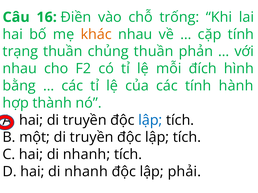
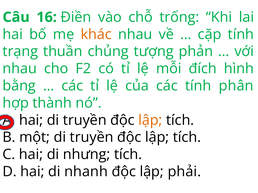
chủng thuần: thuần -> tượng
hành: hành -> phân
lập at (150, 120) colour: blue -> orange
C hai di nhanh: nhanh -> nhưng
